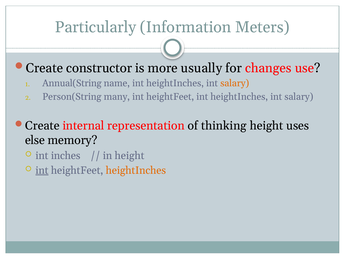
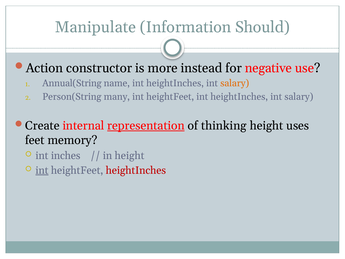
Particularly: Particularly -> Manipulate
Meters: Meters -> Should
Create at (44, 68): Create -> Action
usually: usually -> instead
changes: changes -> negative
representation underline: none -> present
else: else -> feet
heightInches at (136, 170) colour: orange -> red
